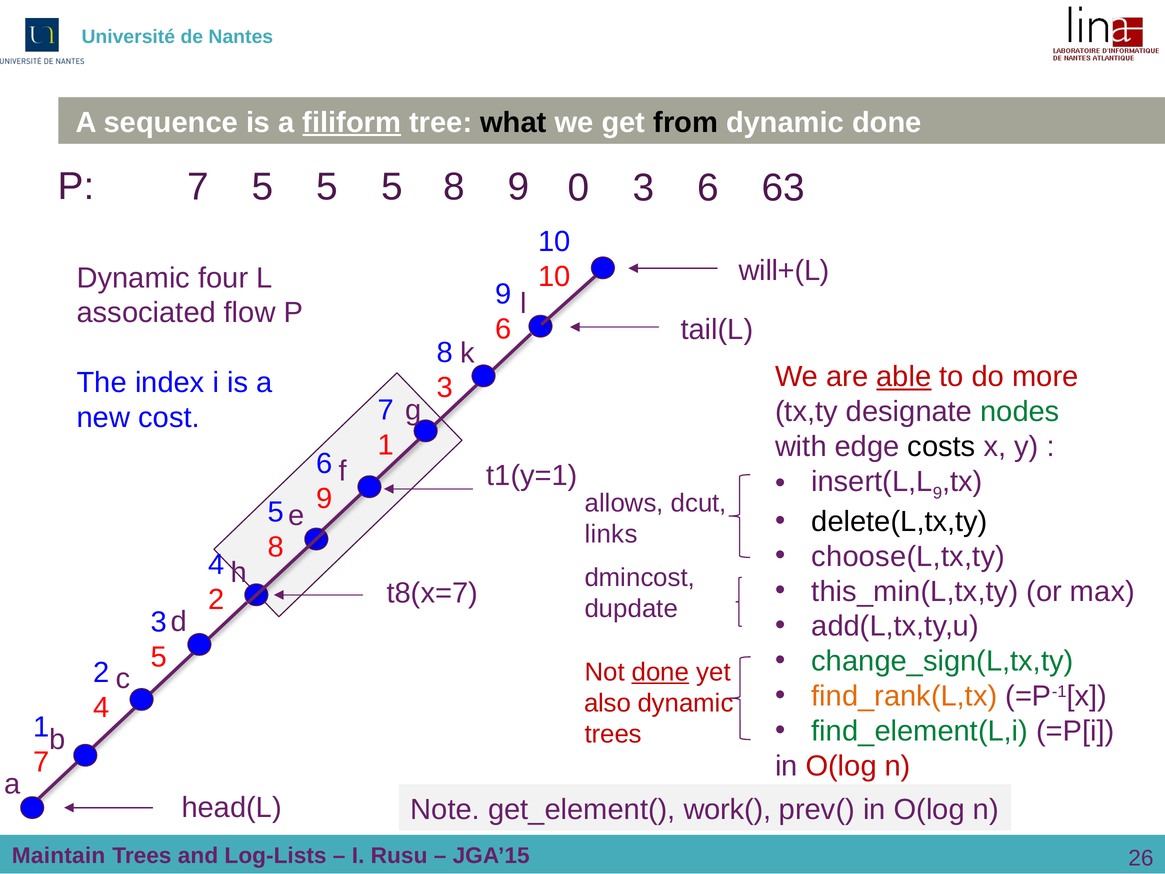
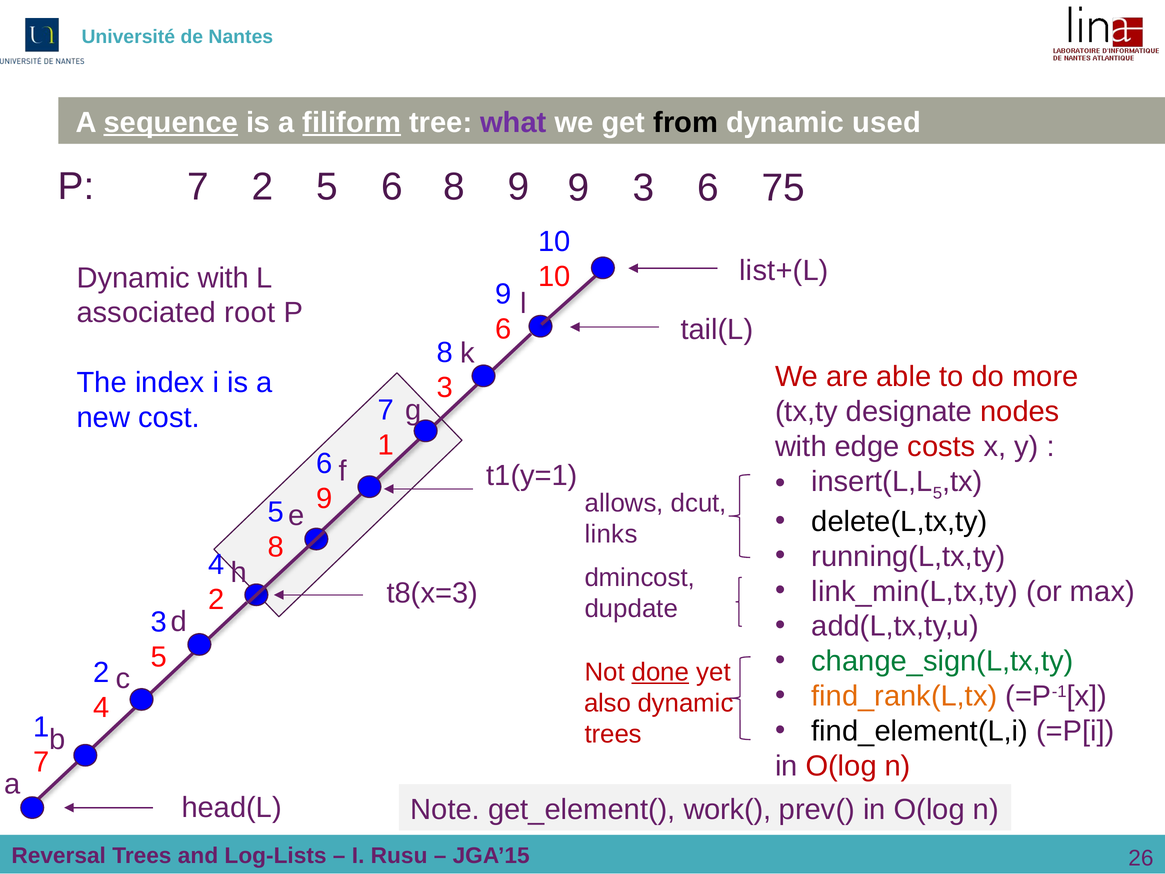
sequence underline: none -> present
what colour: black -> purple
dynamic done: done -> used
7 5: 5 -> 2
5 at (392, 187): 5 -> 6
8 9 0: 0 -> 9
63: 63 -> 75
will+(L: will+(L -> list+(L
Dynamic four: four -> with
flow: flow -> root
able underline: present -> none
nodes colour: green -> red
costs colour: black -> red
9 at (937, 493): 9 -> 5
choose(L,tx,ty: choose(L,tx,ty -> running(L,tx,ty
this_min(L,tx,ty: this_min(L,tx,ty -> link_min(L,tx,ty
t8(x=7: t8(x=7 -> t8(x=3
find_element(L,i colour: green -> black
Maintain: Maintain -> Reversal
